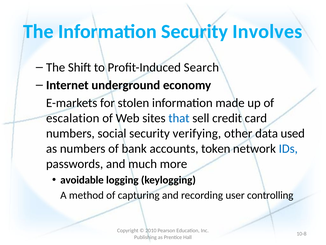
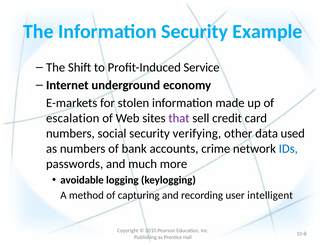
Involves: Involves -> Example
Search: Search -> Service
that colour: blue -> purple
token: token -> crime
controlling: controlling -> intelligent
